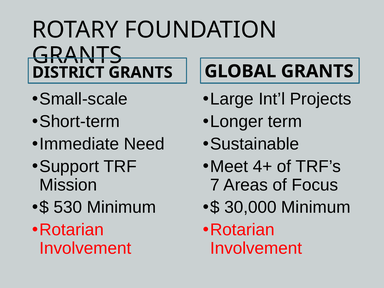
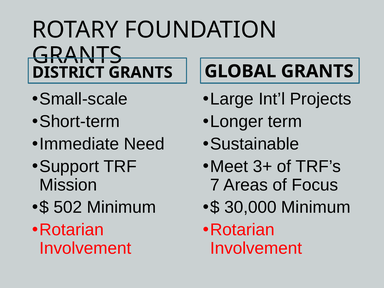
4+: 4+ -> 3+
530: 530 -> 502
